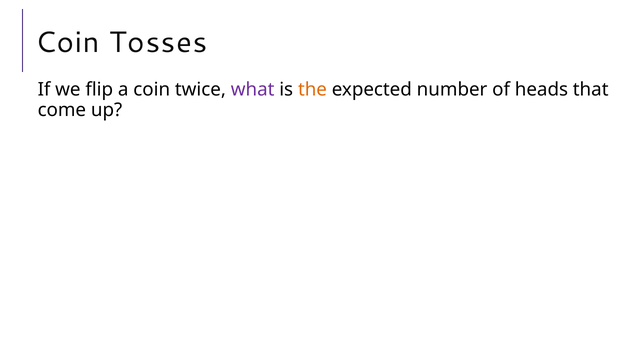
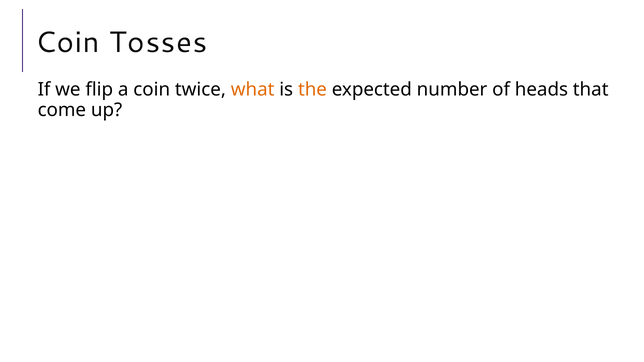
what colour: purple -> orange
